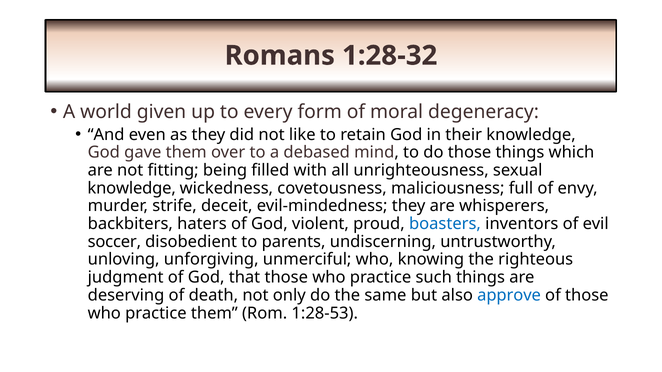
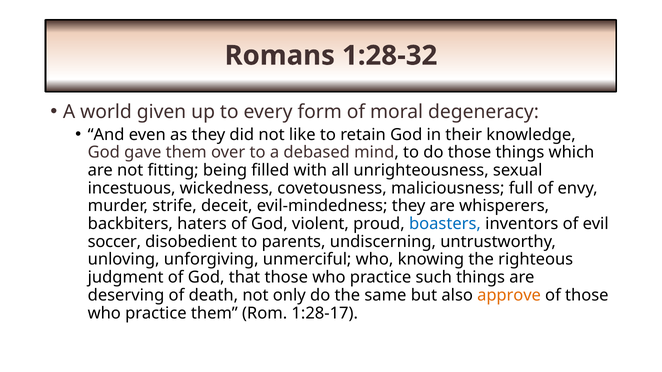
knowledge at (132, 188): knowledge -> incestuous
approve colour: blue -> orange
1:28-53: 1:28-53 -> 1:28-17
